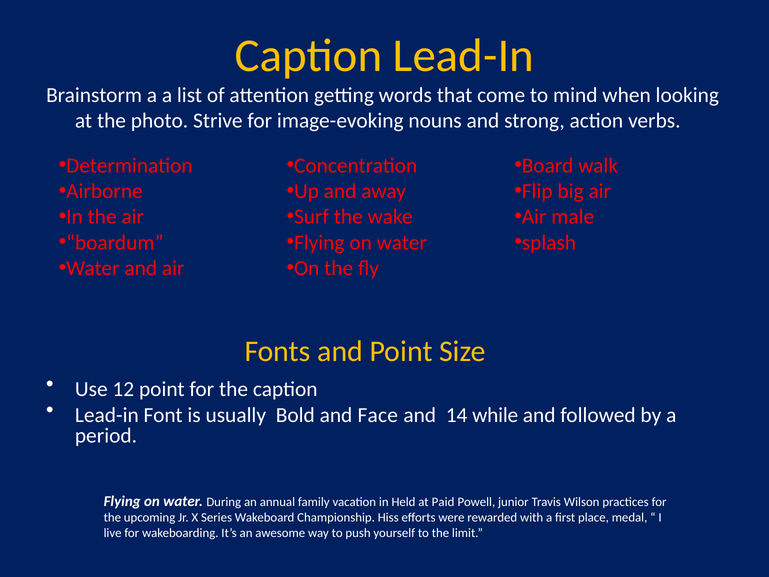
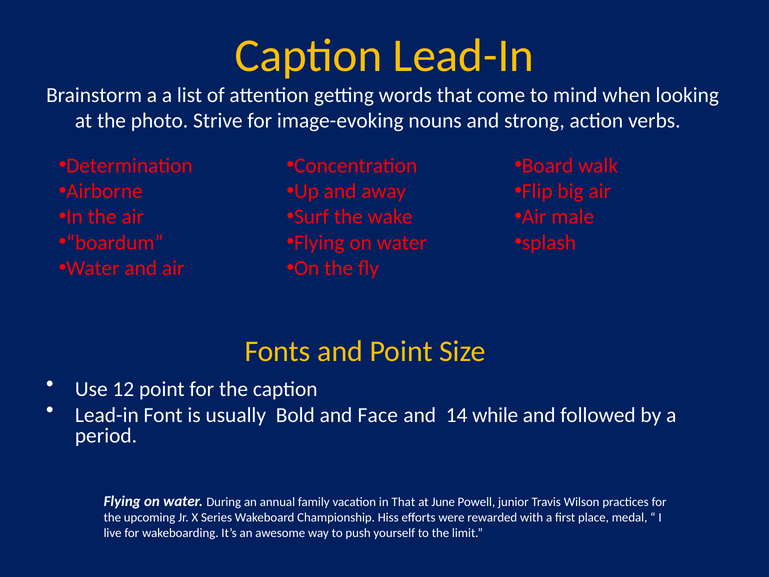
in Held: Held -> That
Paid: Paid -> June
